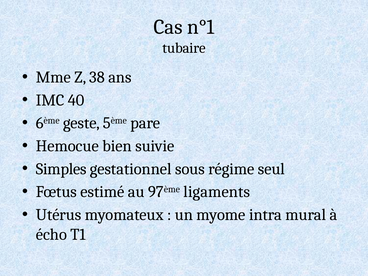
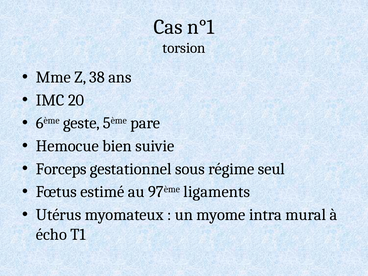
tubaire: tubaire -> torsion
40: 40 -> 20
Simples: Simples -> Forceps
